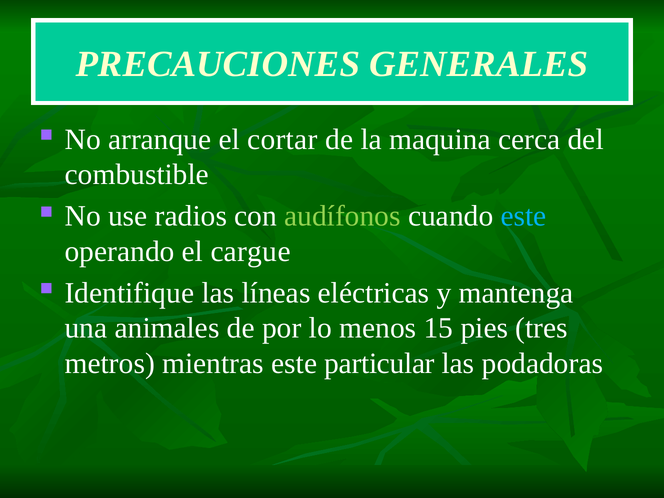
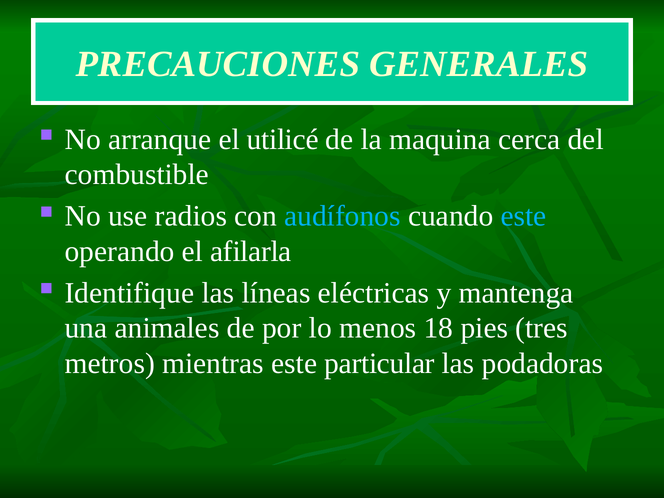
cortar: cortar -> utilicé
audífonos colour: light green -> light blue
cargue: cargue -> afilarla
15: 15 -> 18
